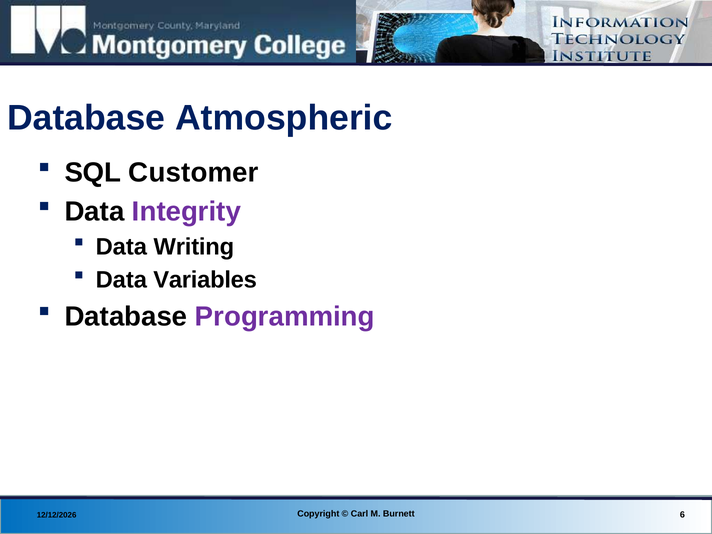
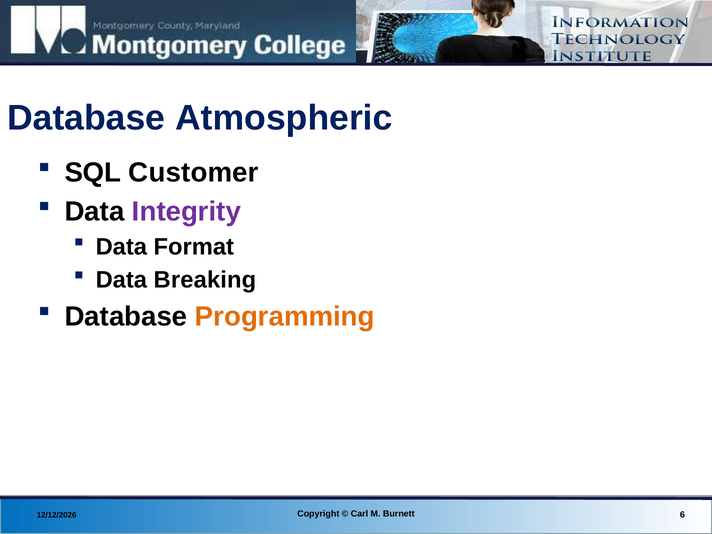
Writing: Writing -> Format
Variables: Variables -> Breaking
Programming colour: purple -> orange
